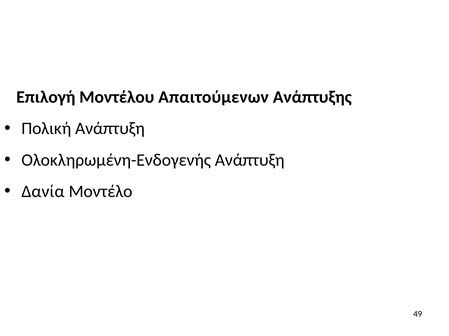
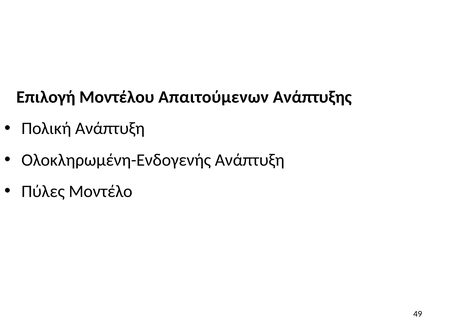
Δανία: Δανία -> Πύλες
